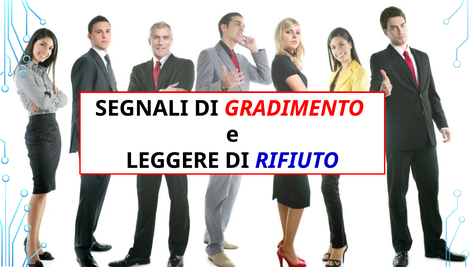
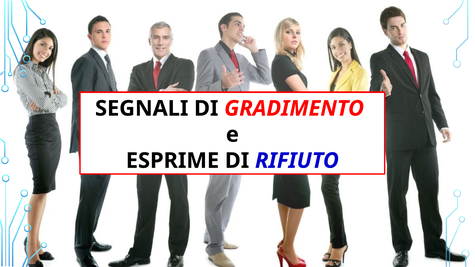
LEGGERE: LEGGERE -> ESPRIME
